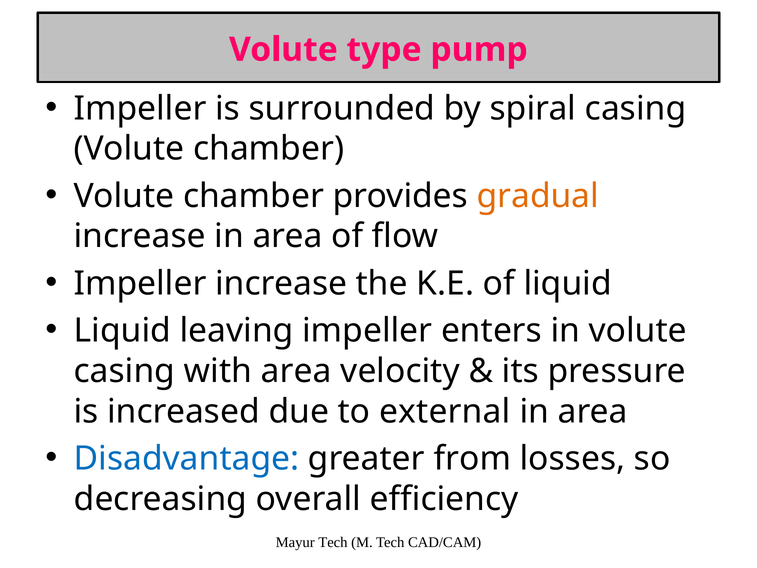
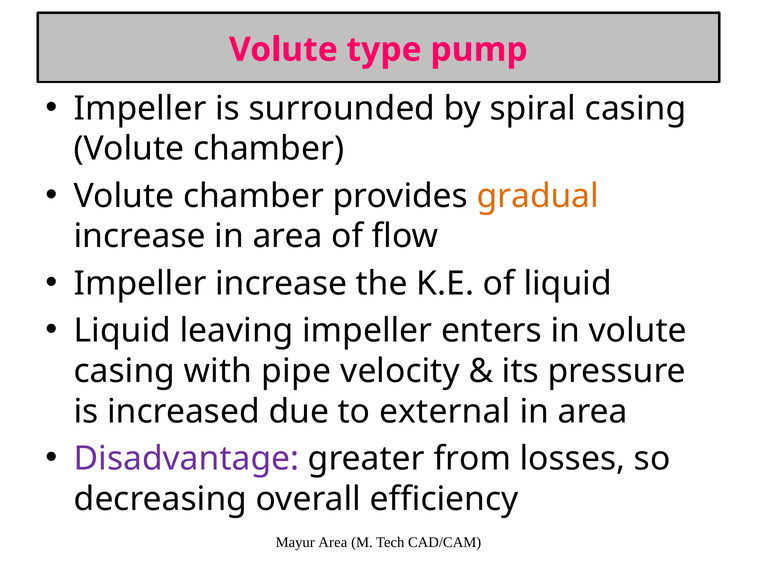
with area: area -> pipe
Disadvantage colour: blue -> purple
Mayur Tech: Tech -> Area
